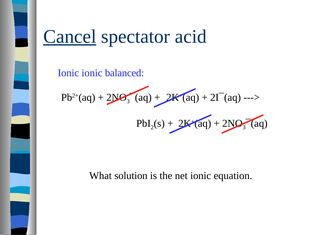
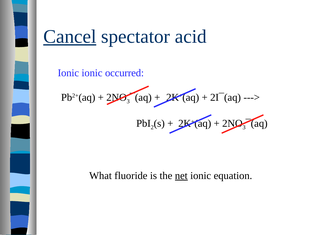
balanced: balanced -> occurred
solution: solution -> fluoride
net underline: none -> present
